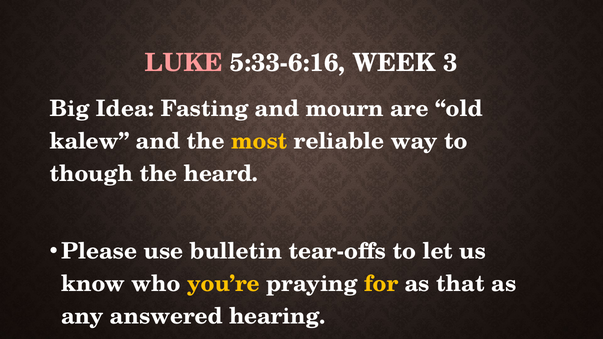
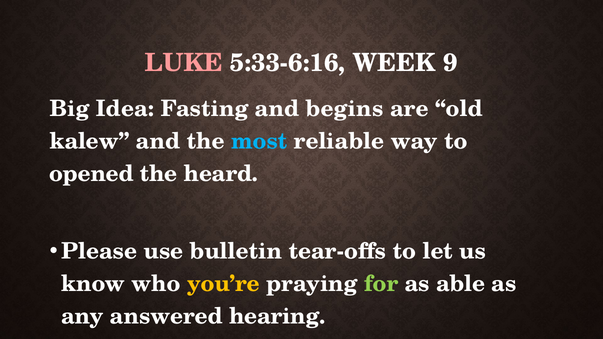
3: 3 -> 9
mourn: mourn -> begins
most colour: yellow -> light blue
though: though -> opened
for colour: yellow -> light green
that: that -> able
